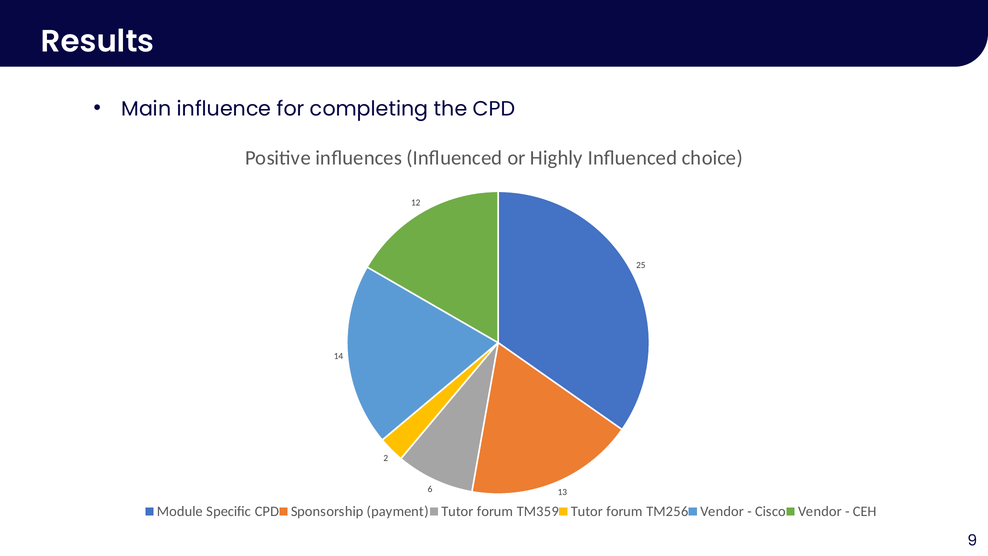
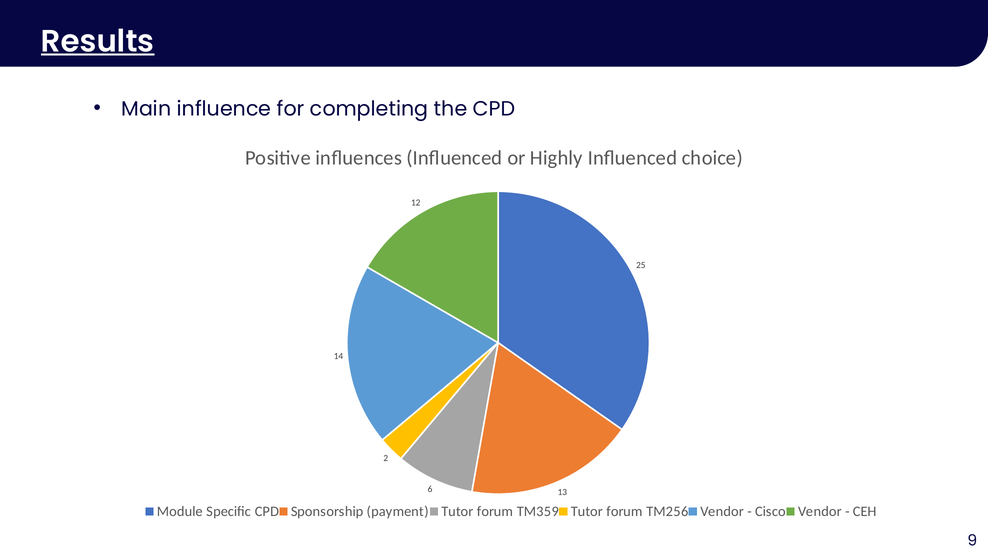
Results underline: none -> present
